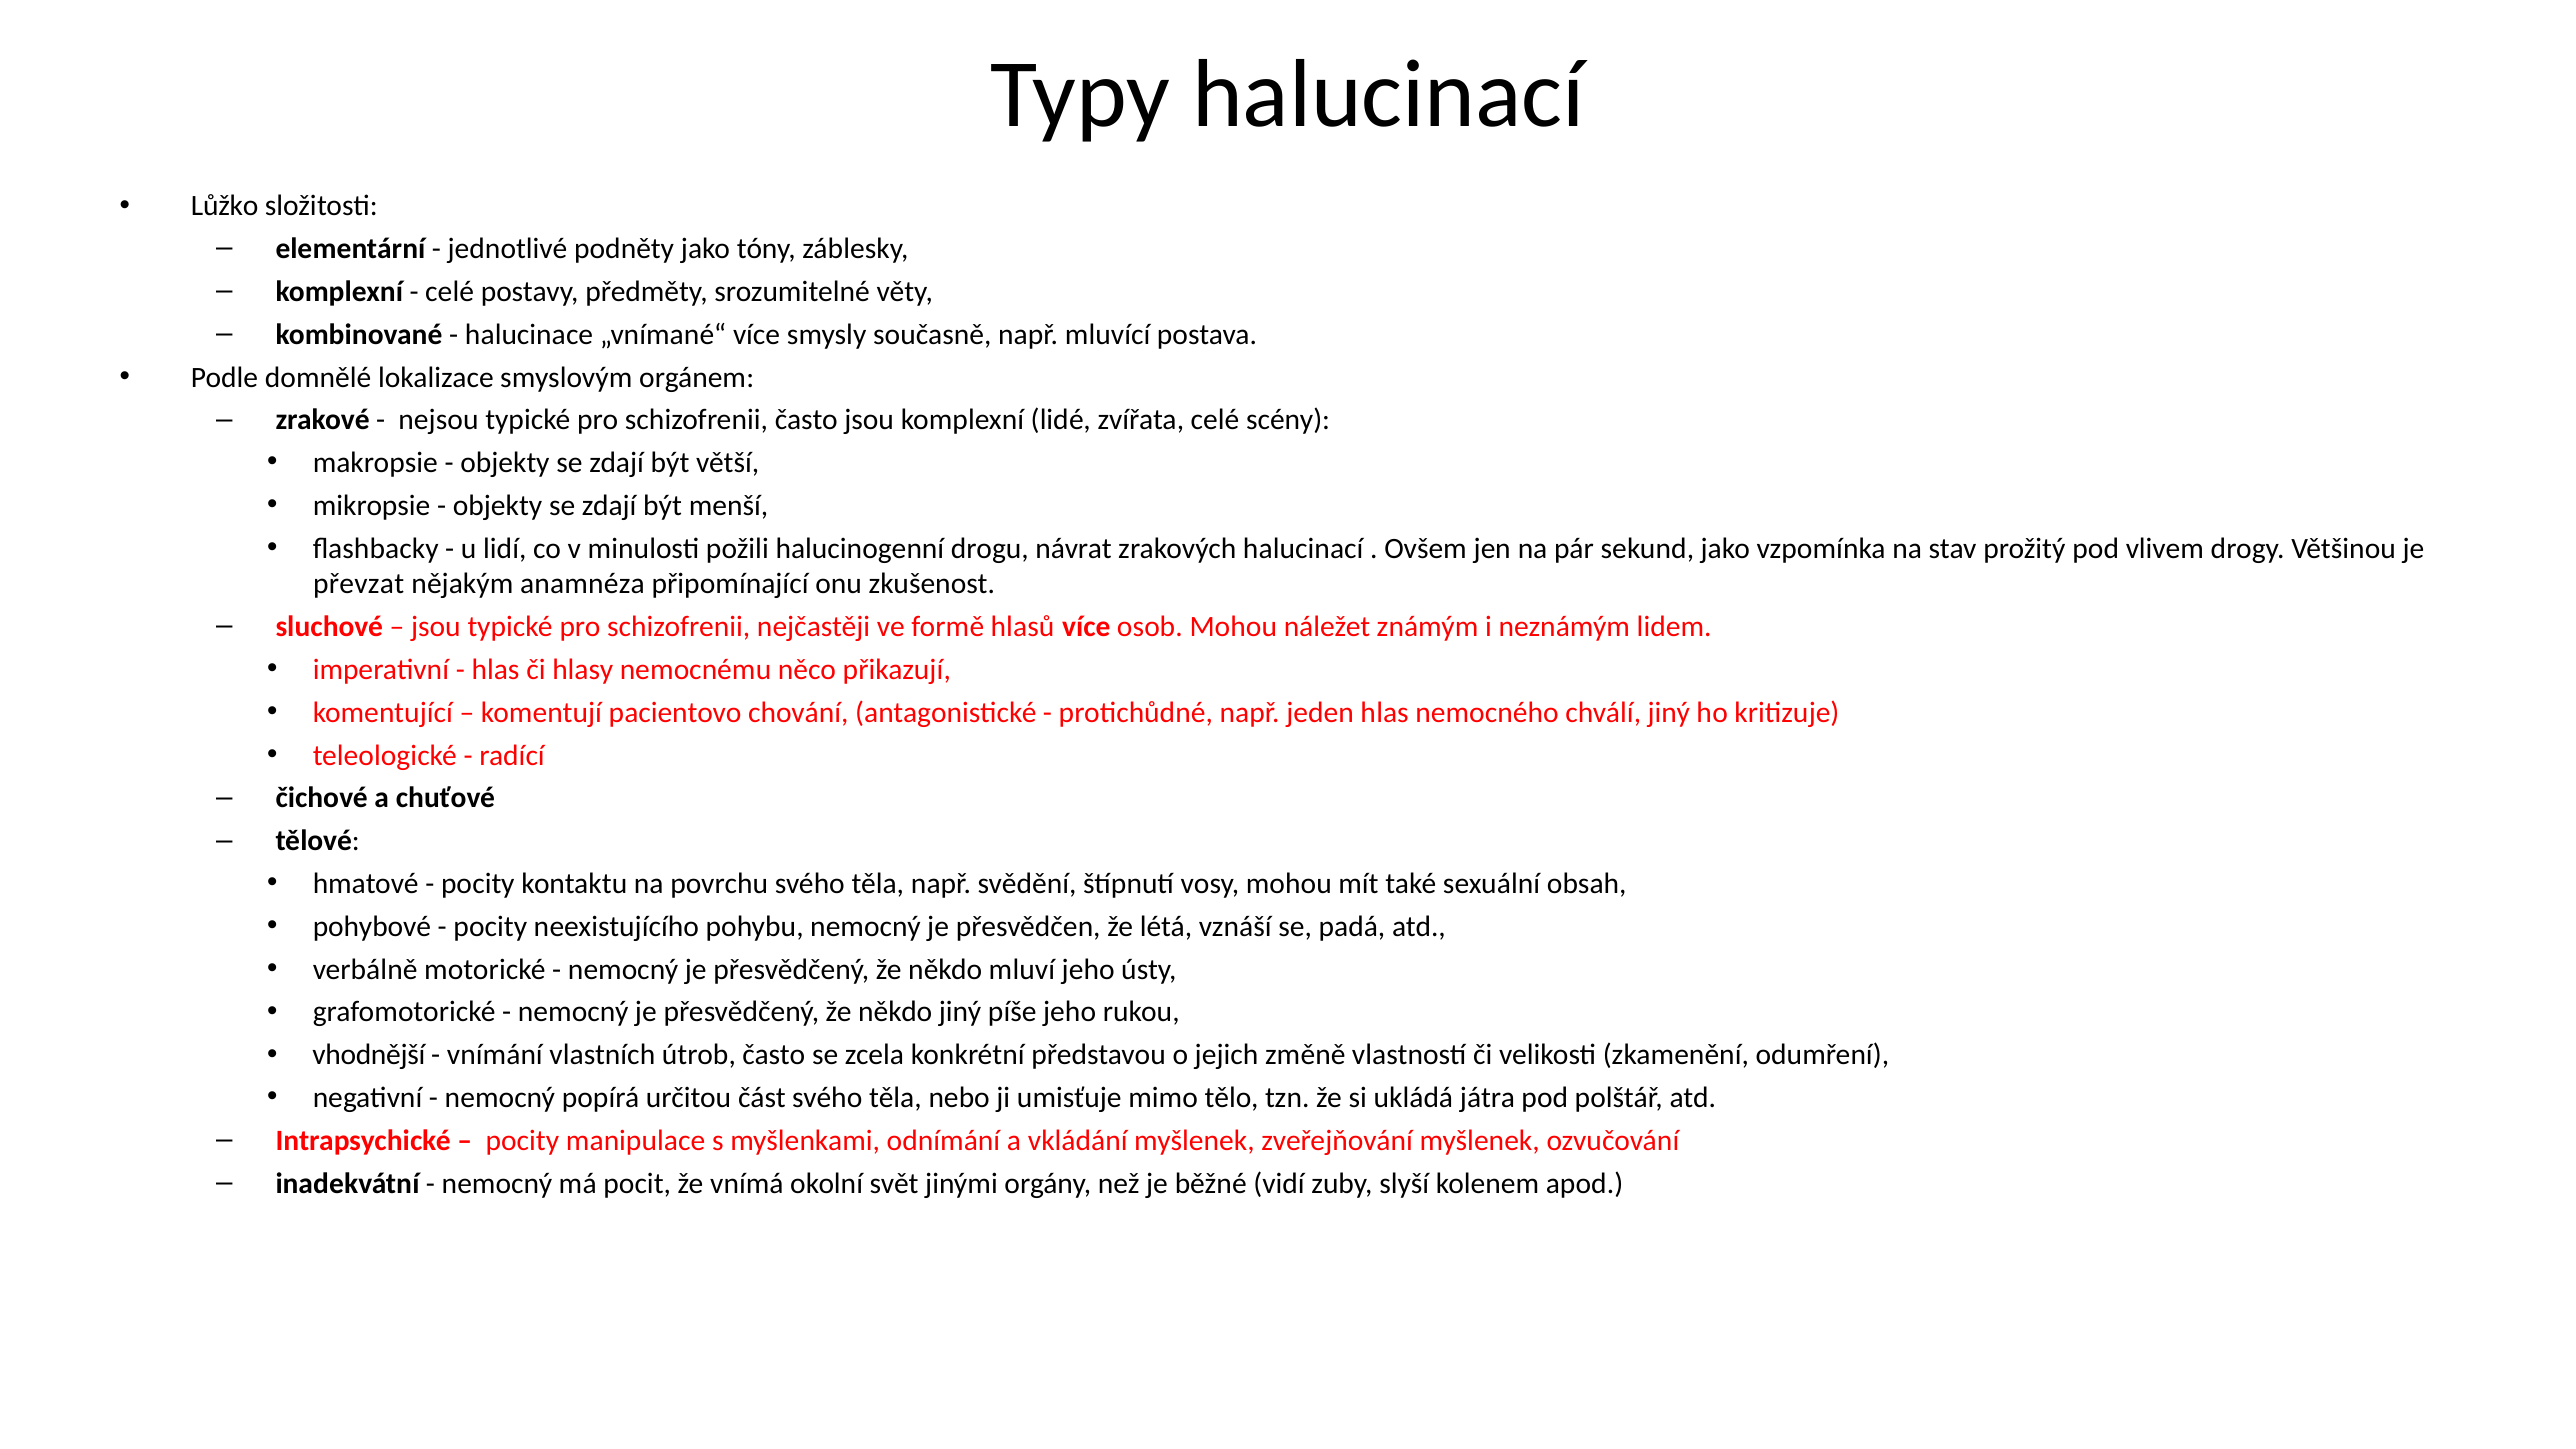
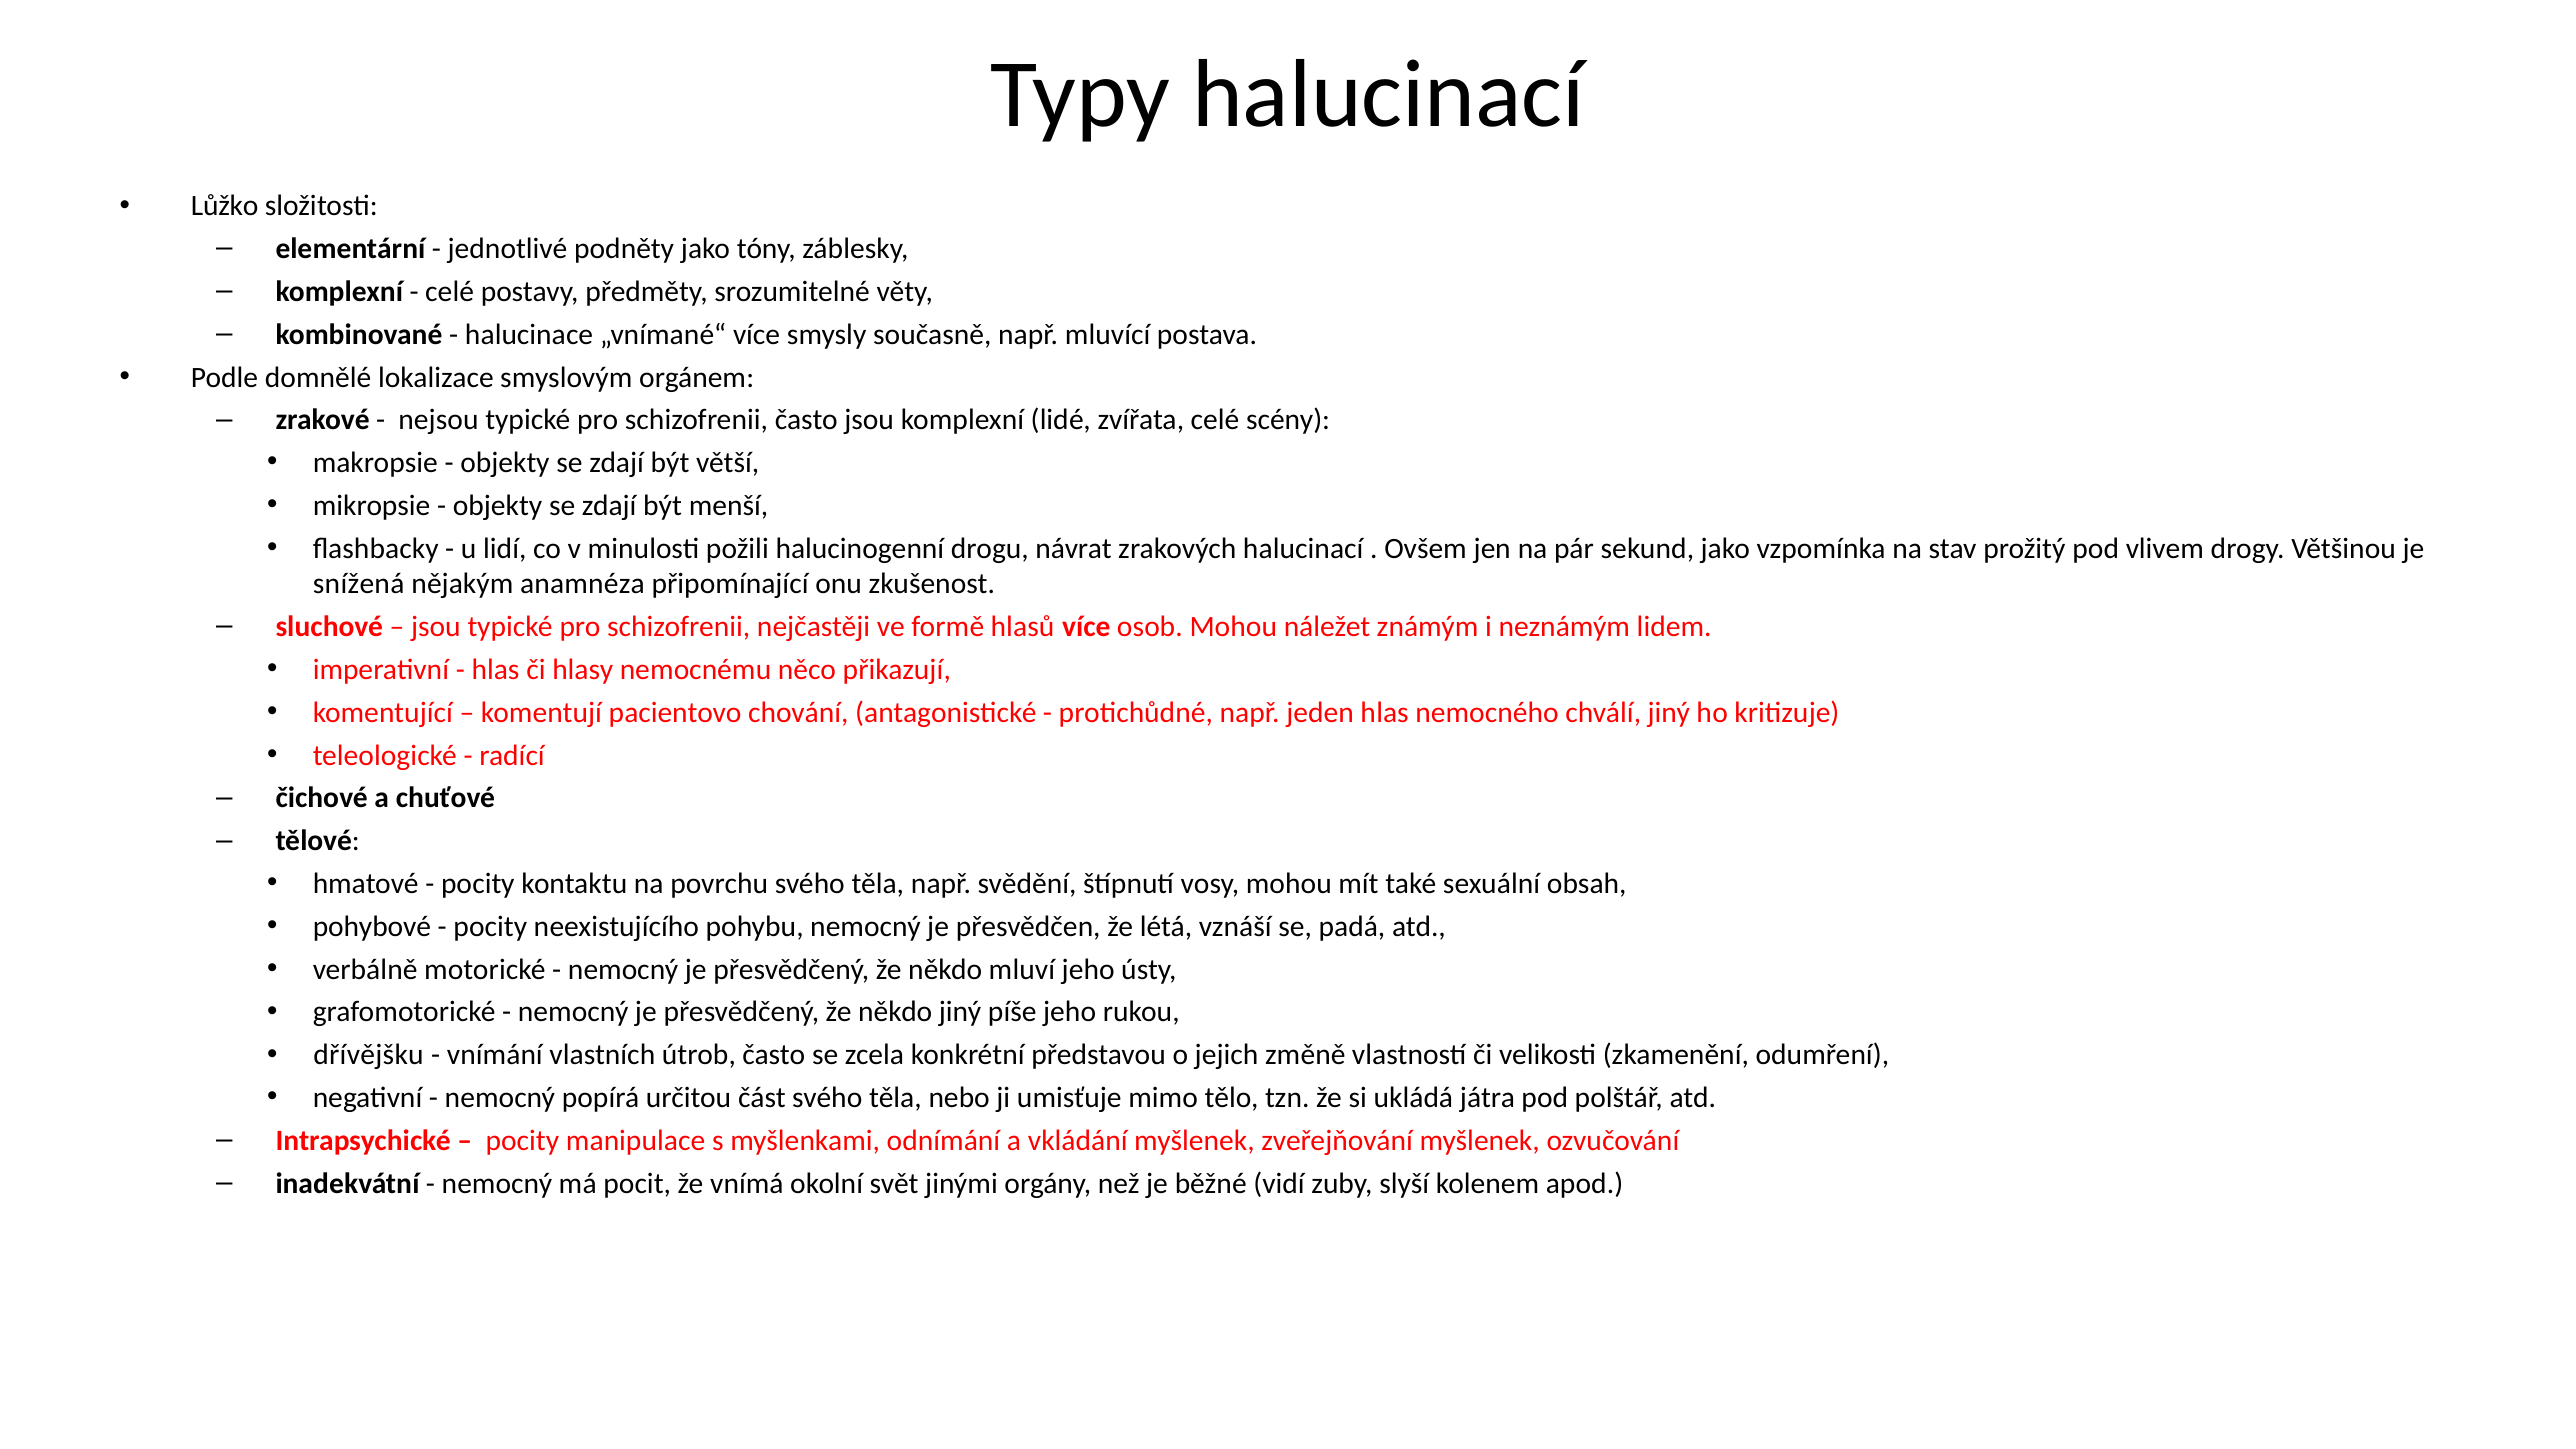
převzat: převzat -> snížená
vhodnější: vhodnější -> dřívějšku
